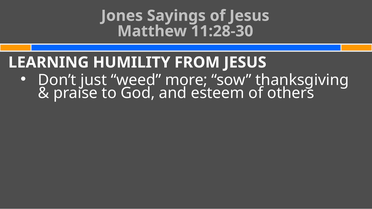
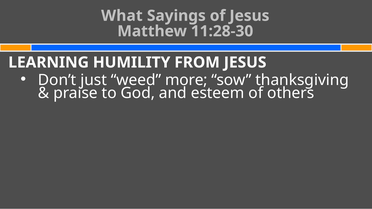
Jones: Jones -> What
